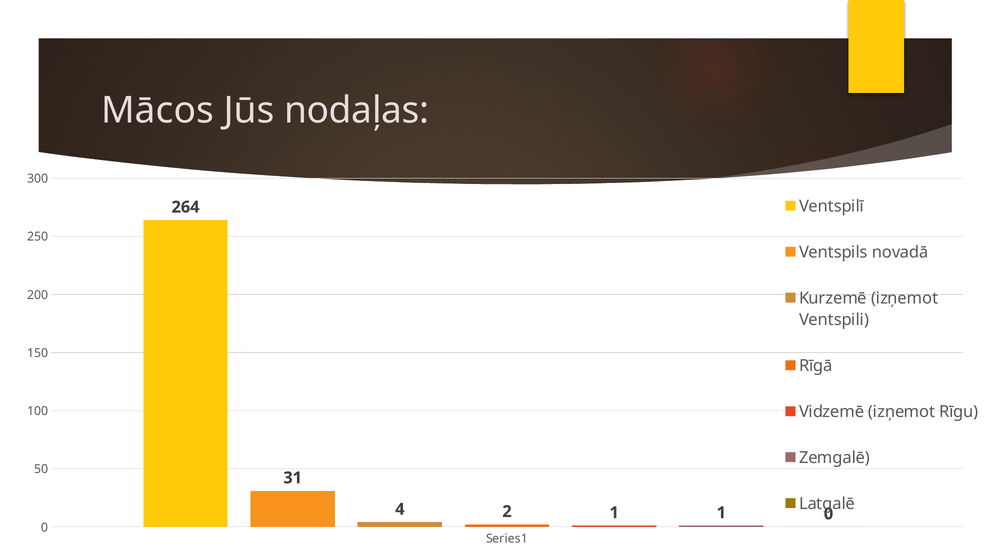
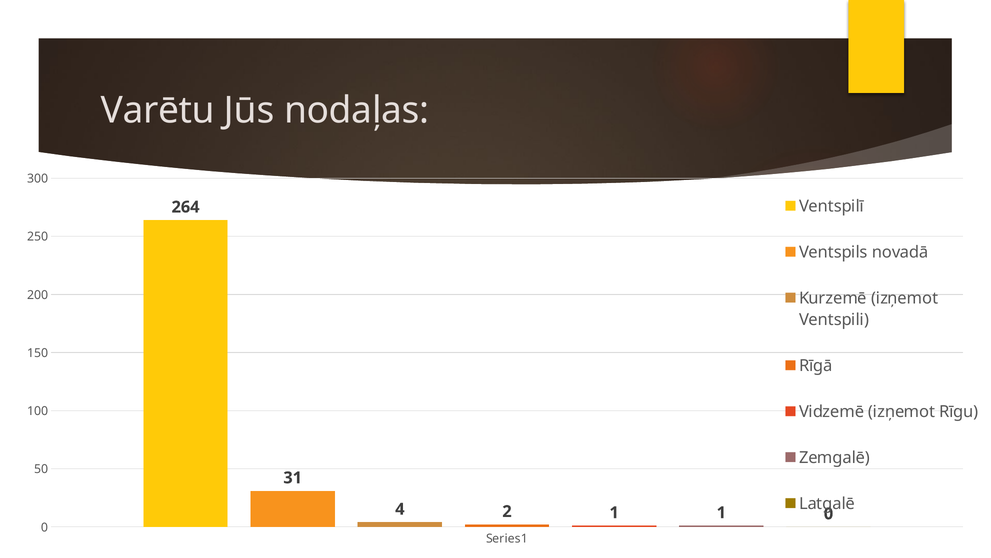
Mācos: Mācos -> Varētu
